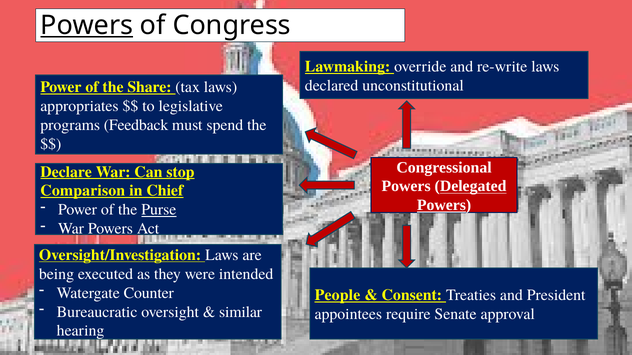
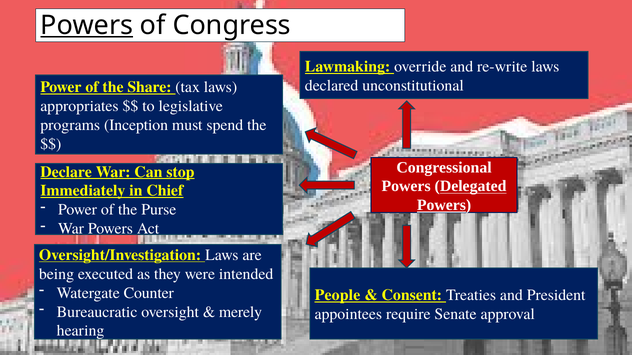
Feedback: Feedback -> Inception
Comparison: Comparison -> Immediately
Purse underline: present -> none
similar: similar -> merely
